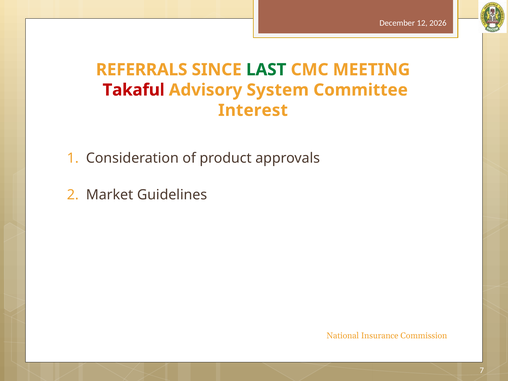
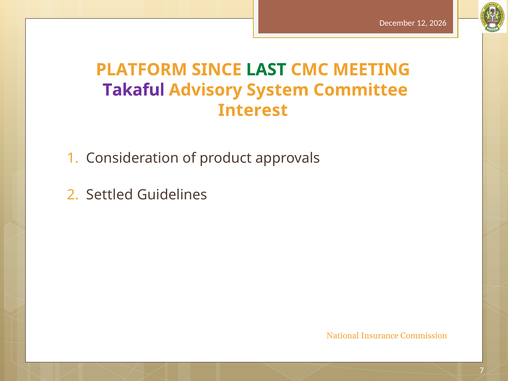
REFERRALS: REFERRALS -> PLATFORM
Takaful colour: red -> purple
Market: Market -> Settled
